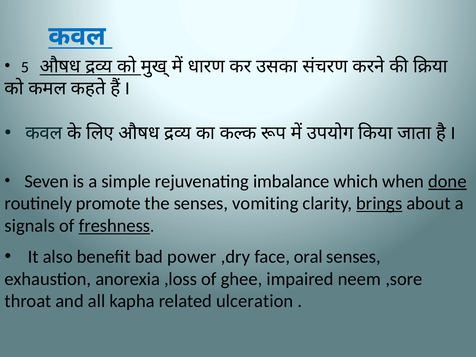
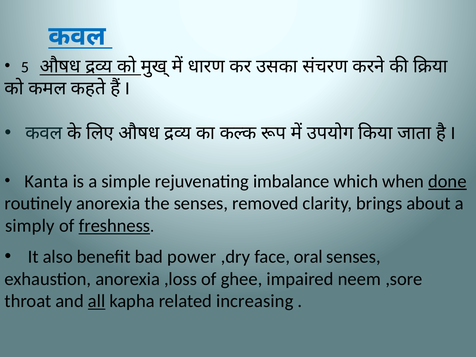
Seven: Seven -> Kanta
routinely promote: promote -> anorexia
vomiting: vomiting -> removed
brings underline: present -> none
signals: signals -> simply
all underline: none -> present
ulceration: ulceration -> increasing
